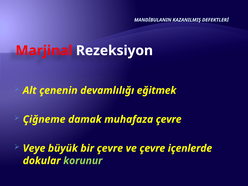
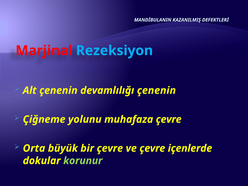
Rezeksiyon colour: white -> light blue
devamlılığı eğitmek: eğitmek -> çenenin
damak: damak -> yolunu
Veye: Veye -> Orta
